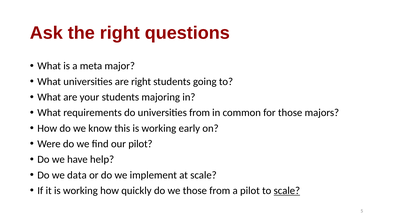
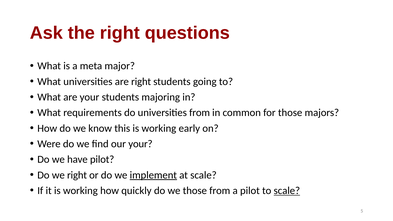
our pilot: pilot -> your
have help: help -> pilot
we data: data -> right
implement underline: none -> present
